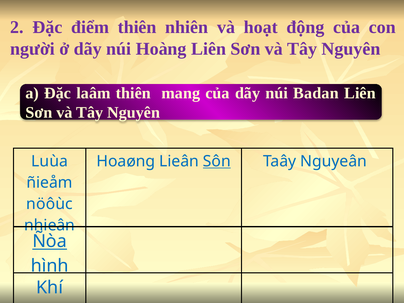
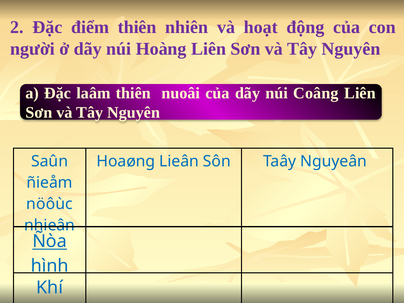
mang: mang -> nuoâi
Badan: Badan -> Coâng
Luùa: Luùa -> Saûn
Sôn underline: present -> none
